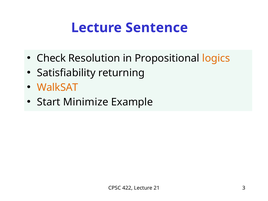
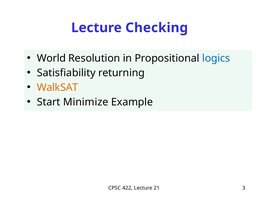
Sentence: Sentence -> Checking
Check: Check -> World
logics colour: orange -> blue
